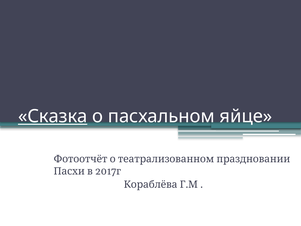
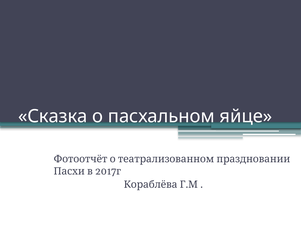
Сказка underline: present -> none
